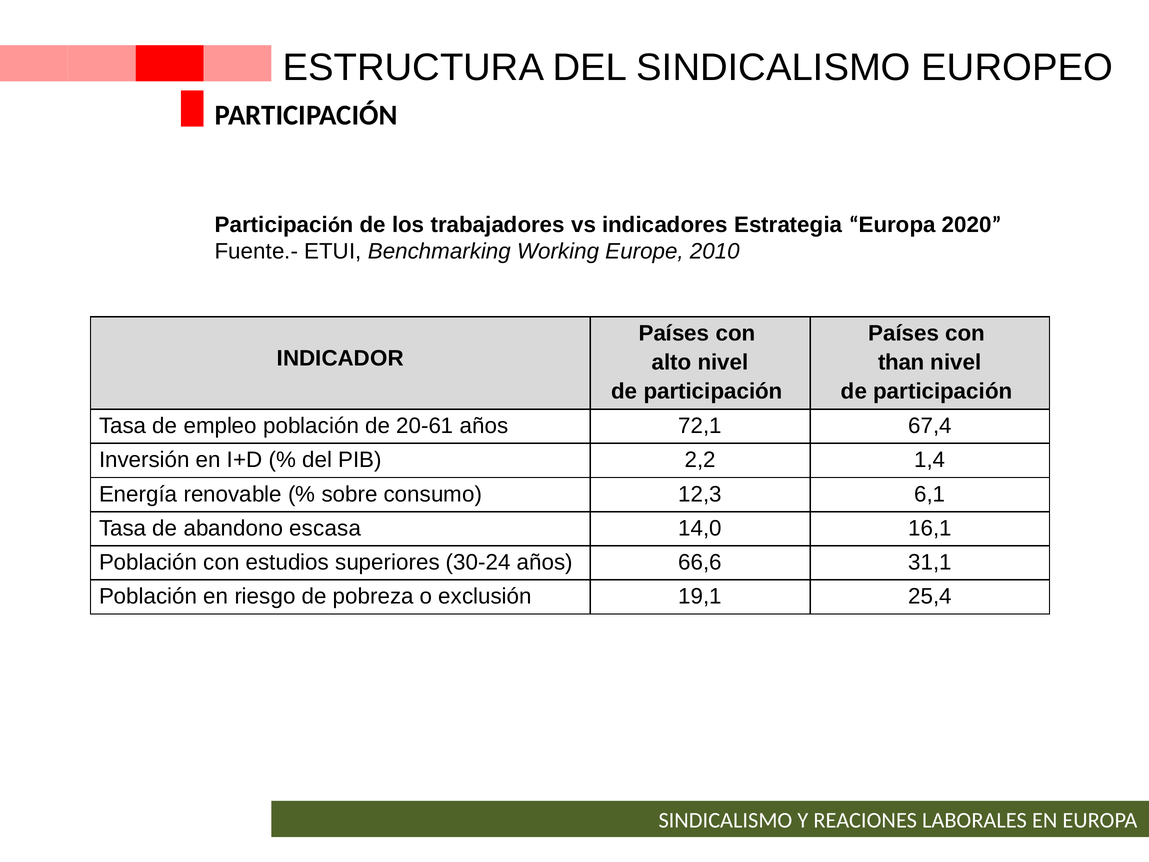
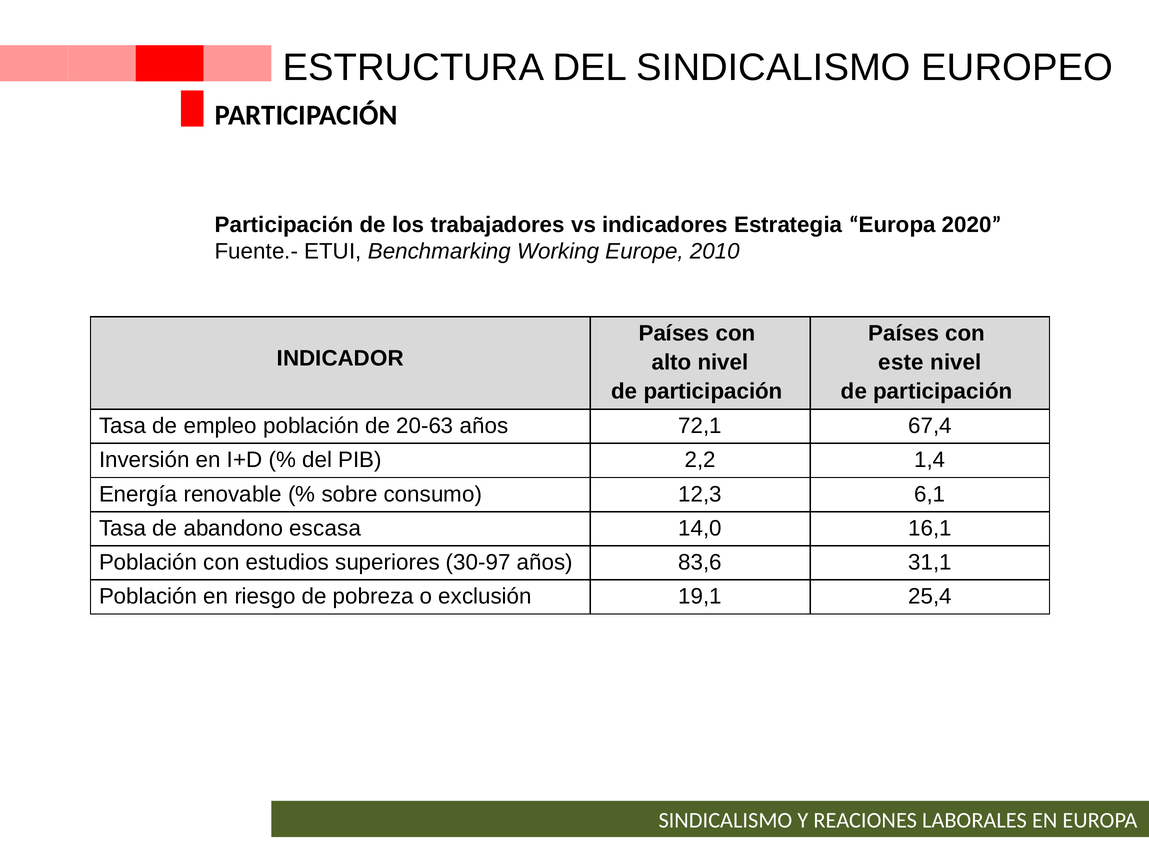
than: than -> este
20-61: 20-61 -> 20-63
30-24: 30-24 -> 30-97
66,6: 66,6 -> 83,6
